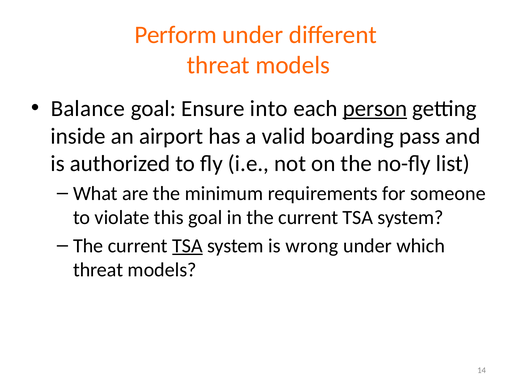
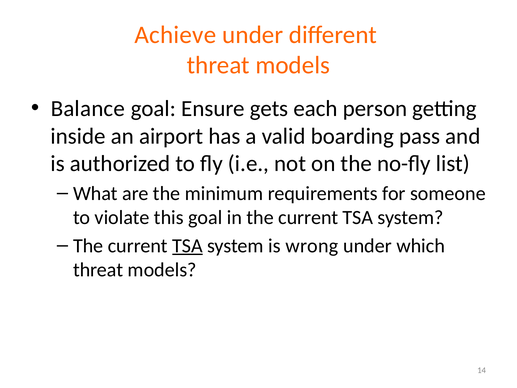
Perform: Perform -> Achieve
into: into -> gets
person underline: present -> none
